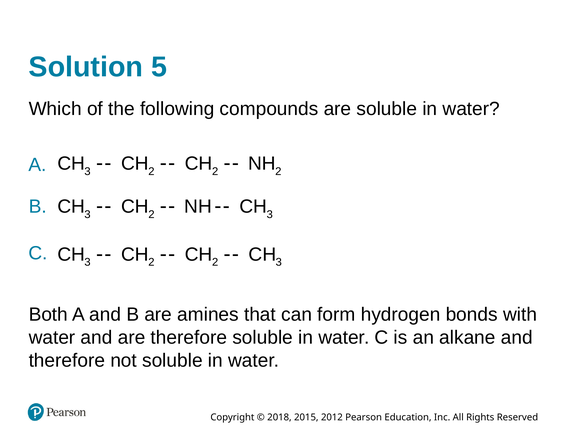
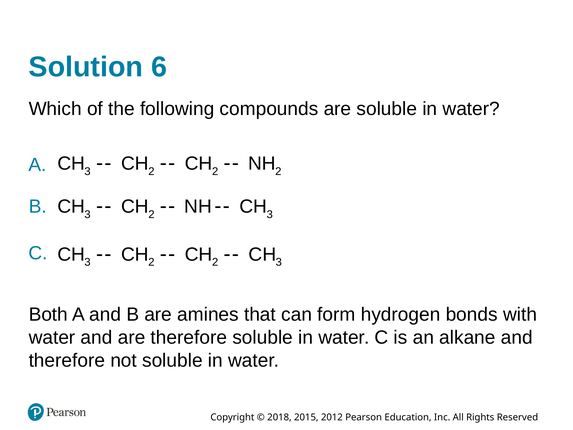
5: 5 -> 6
